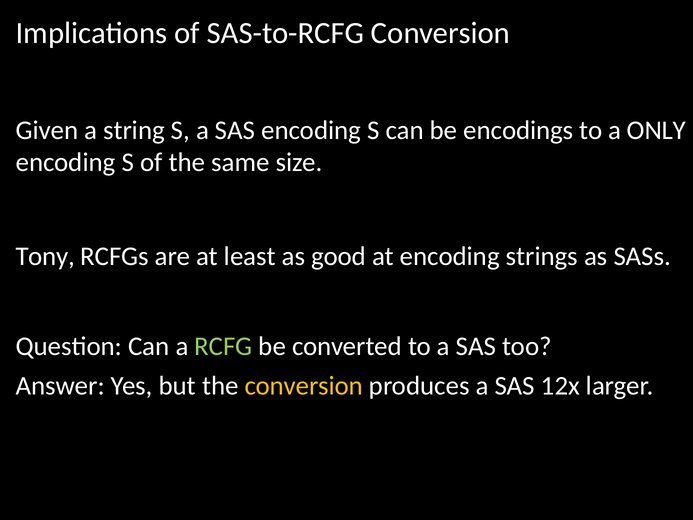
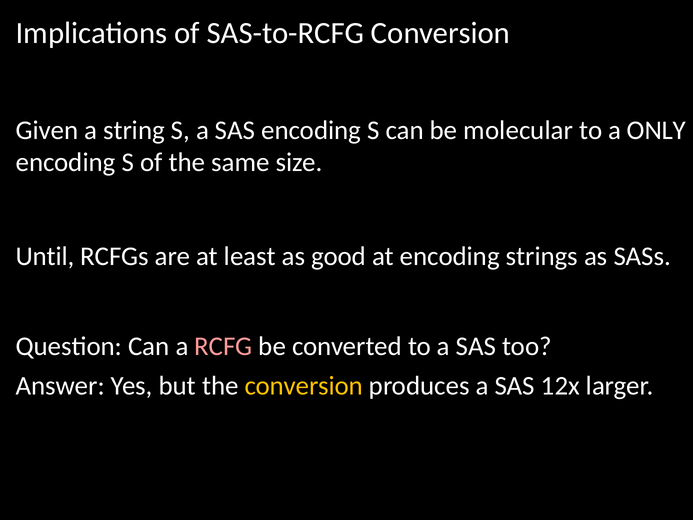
encodings: encodings -> molecular
Tony: Tony -> Until
RCFG colour: light green -> pink
